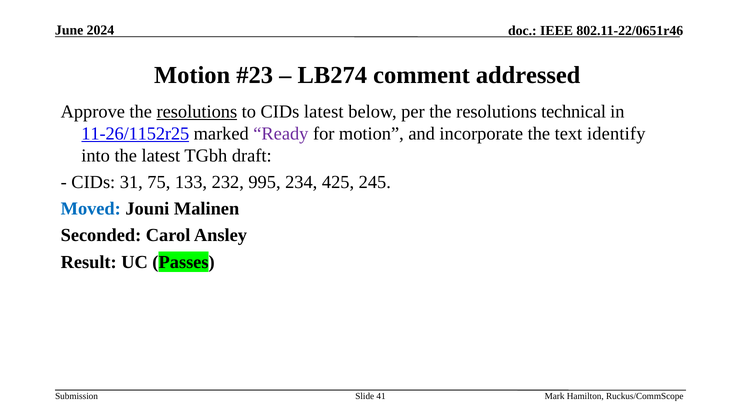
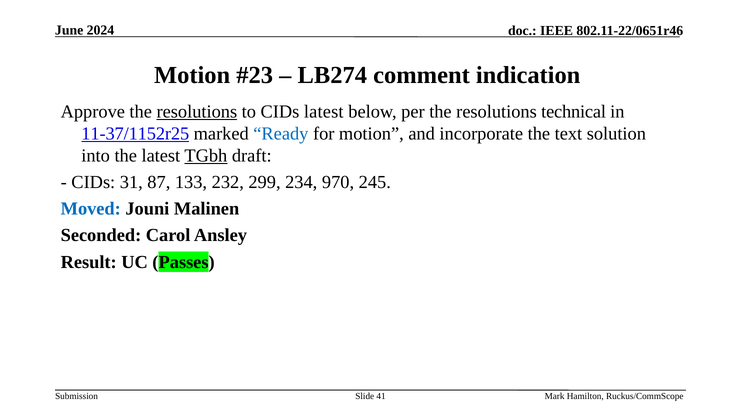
addressed: addressed -> indication
11-26/1152r25: 11-26/1152r25 -> 11-37/1152r25
Ready colour: purple -> blue
identify: identify -> solution
TGbh underline: none -> present
75: 75 -> 87
995: 995 -> 299
425: 425 -> 970
